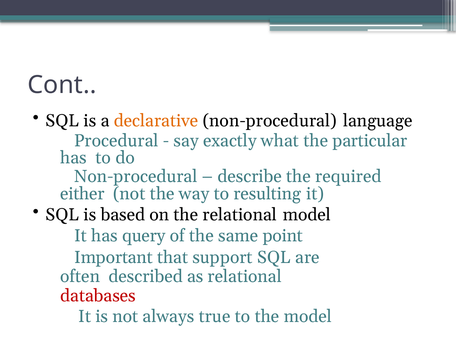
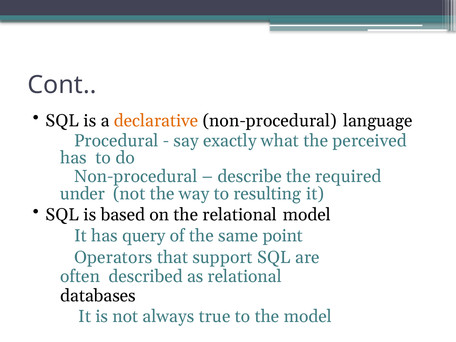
particular: particular -> perceived
either: either -> under
Important: Important -> Operators
databases colour: red -> black
